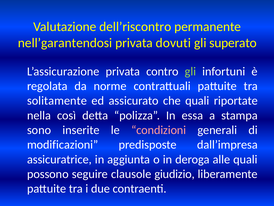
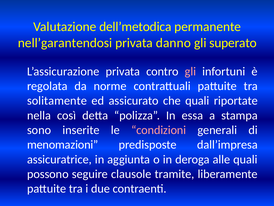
dell’riscontro: dell’riscontro -> dell’metodica
dovuti: dovuti -> danno
gli at (190, 71) colour: light green -> pink
modificazioni: modificazioni -> menomazioni
giudizio: giudizio -> tramite
